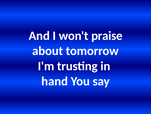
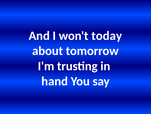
praise: praise -> today
